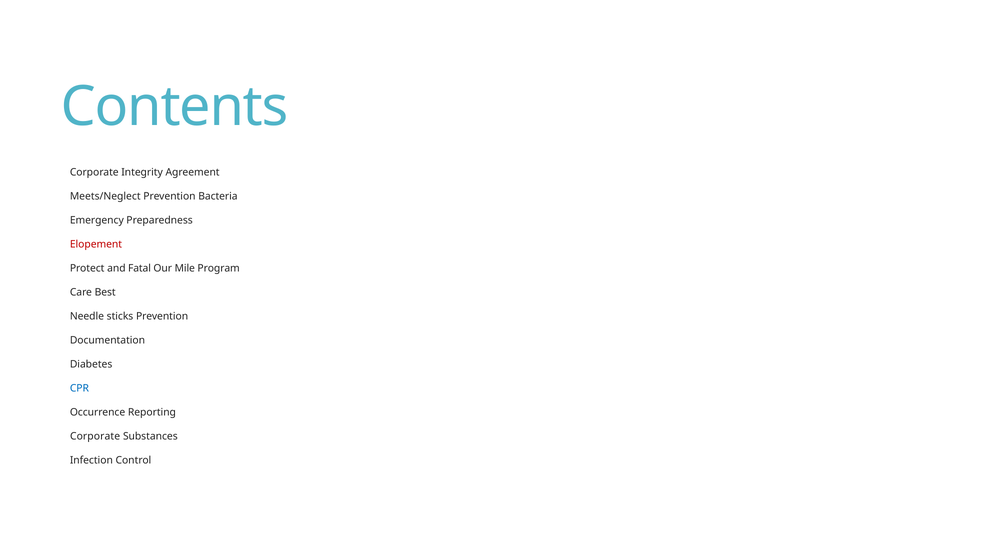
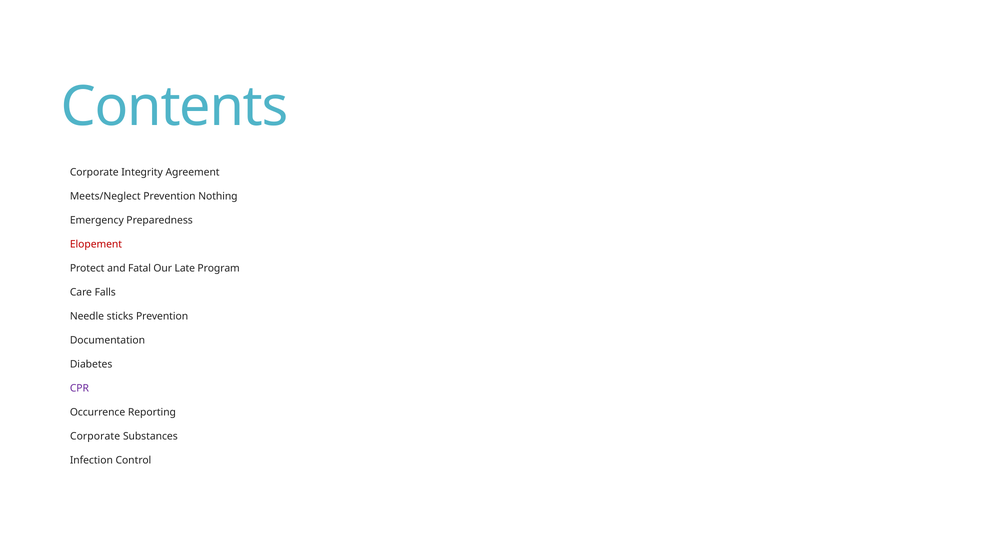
Bacteria: Bacteria -> Nothing
Mile: Mile -> Late
Best: Best -> Falls
CPR colour: blue -> purple
